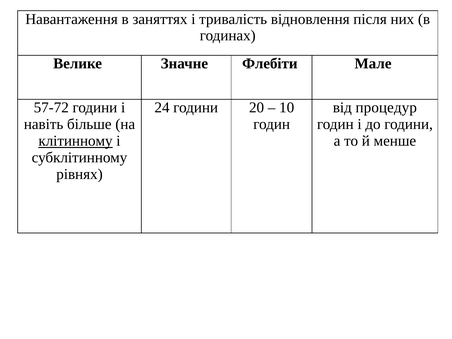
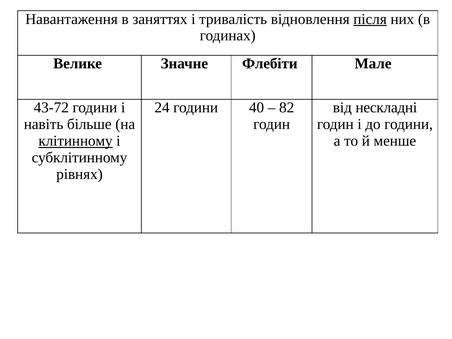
після underline: none -> present
57-72: 57-72 -> 43-72
20: 20 -> 40
10: 10 -> 82
процедур: процедур -> нескладні
